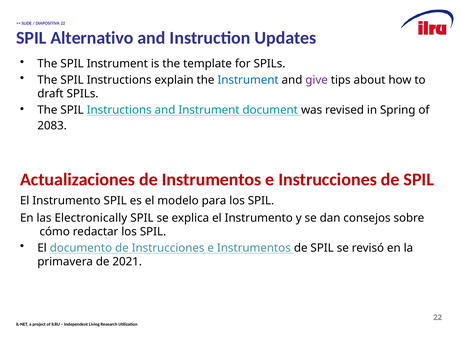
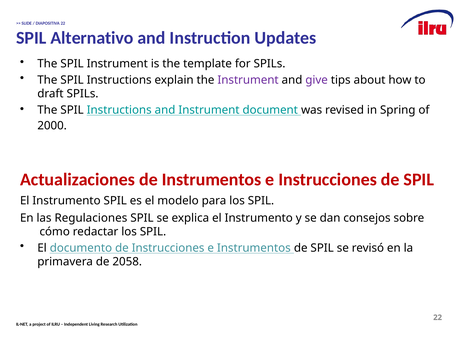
Instrument at (248, 80) colour: blue -> purple
2083: 2083 -> 2000
Electronically: Electronically -> Regulaciones
2021: 2021 -> 2058
